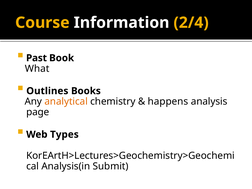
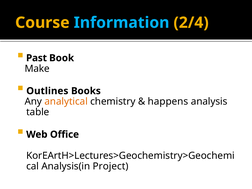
Information colour: white -> light blue
What: What -> Make
page: page -> table
Types: Types -> Office
Submit: Submit -> Project
